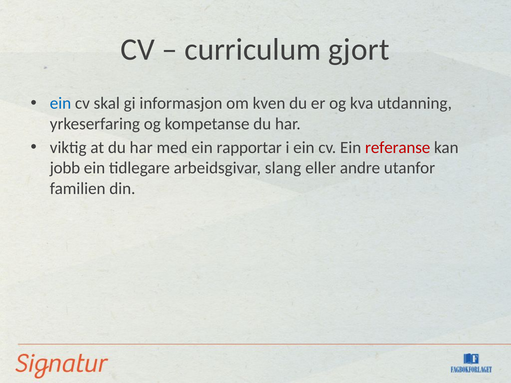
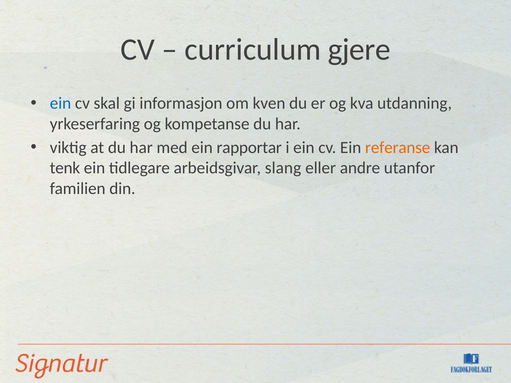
gjort: gjort -> gjere
referanse colour: red -> orange
jobb: jobb -> tenk
